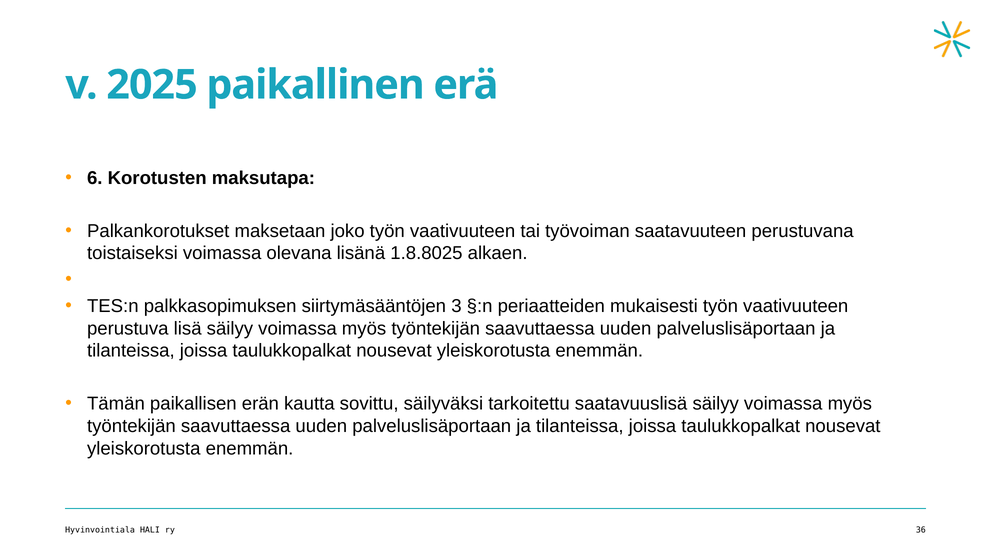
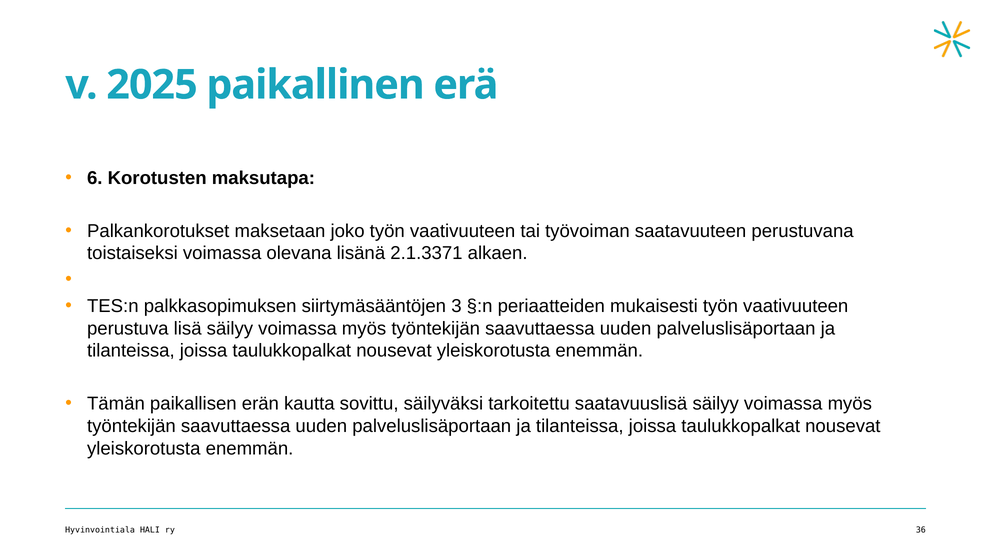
1.8.8025: 1.8.8025 -> 2.1.3371
